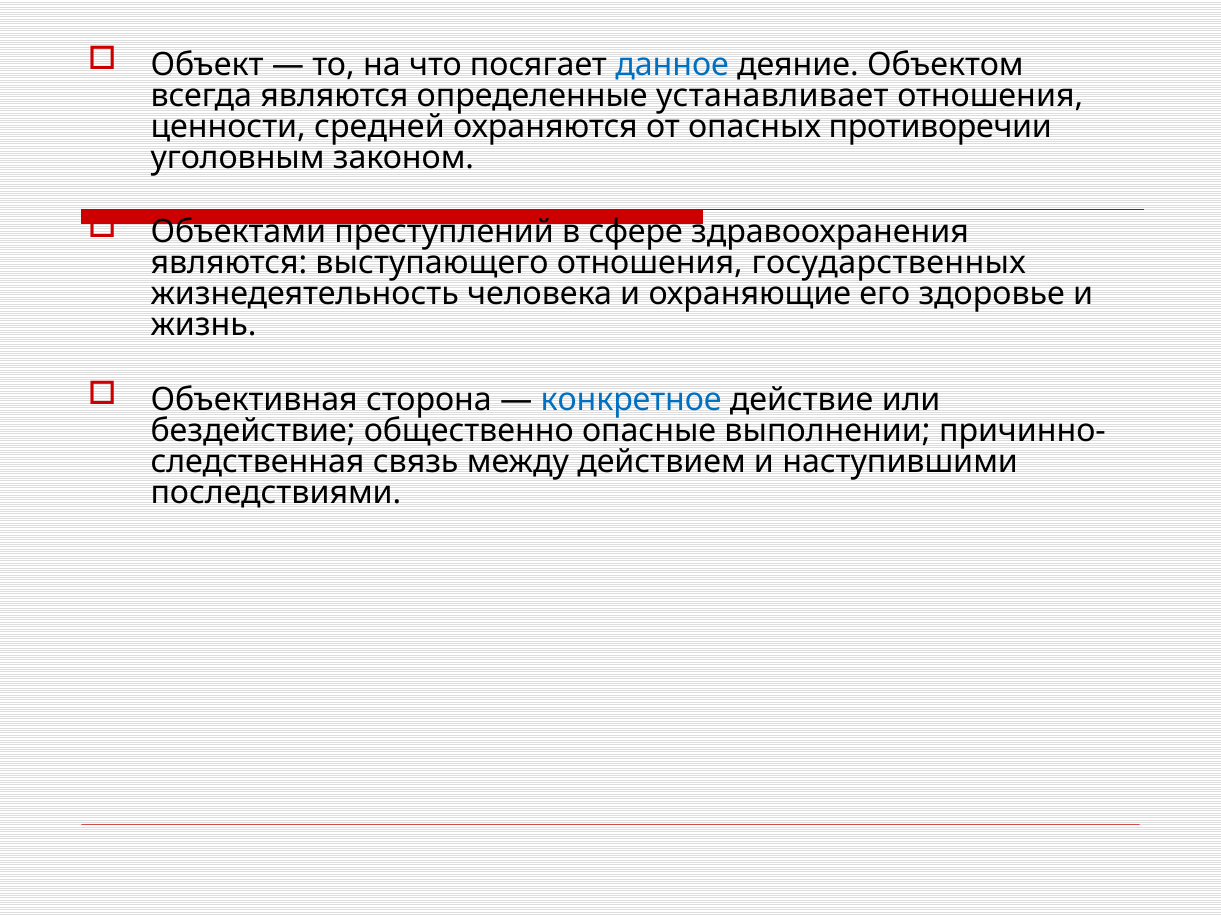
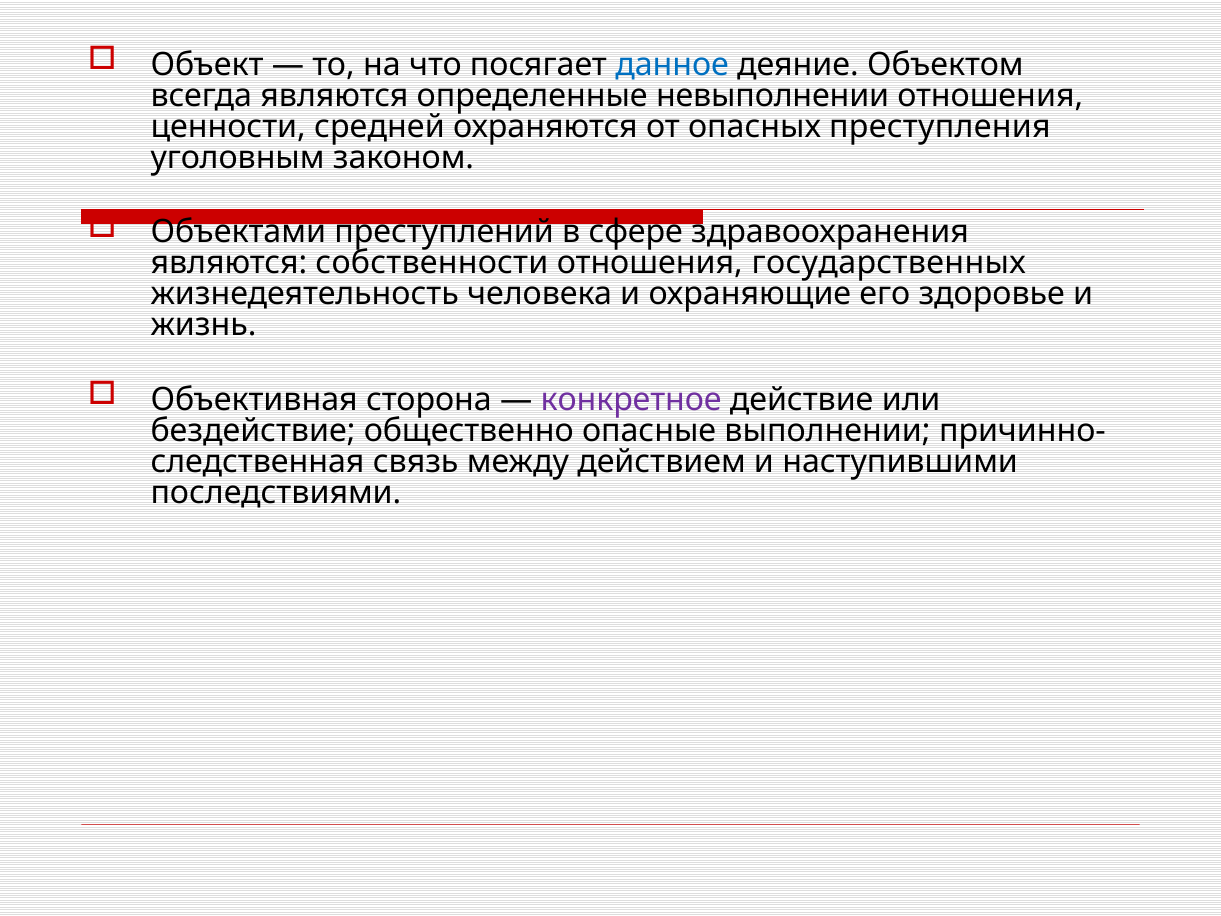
устанавливает: устанавливает -> невыполнении
противоречии: противоречии -> преступления
выступающего: выступающего -> собственности
конкретное colour: blue -> purple
